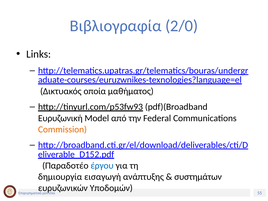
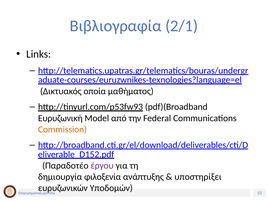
2/0: 2/0 -> 2/1
έργου colour: blue -> purple
εισαγωγή: εισαγωγή -> φιλοξενία
συστημάτων: συστημάτων -> υποστηρίξει
